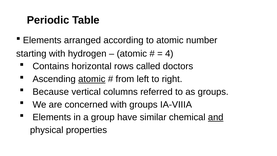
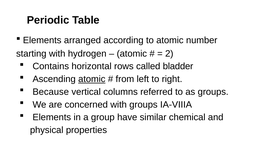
4: 4 -> 2
doctors: doctors -> bladder
and underline: present -> none
